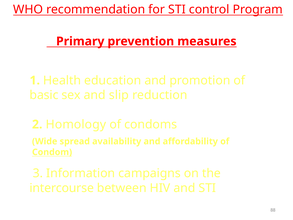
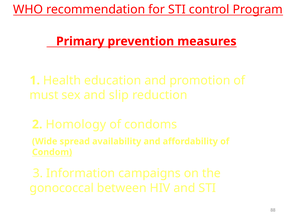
basic: basic -> must
intercourse: intercourse -> gonococcal
